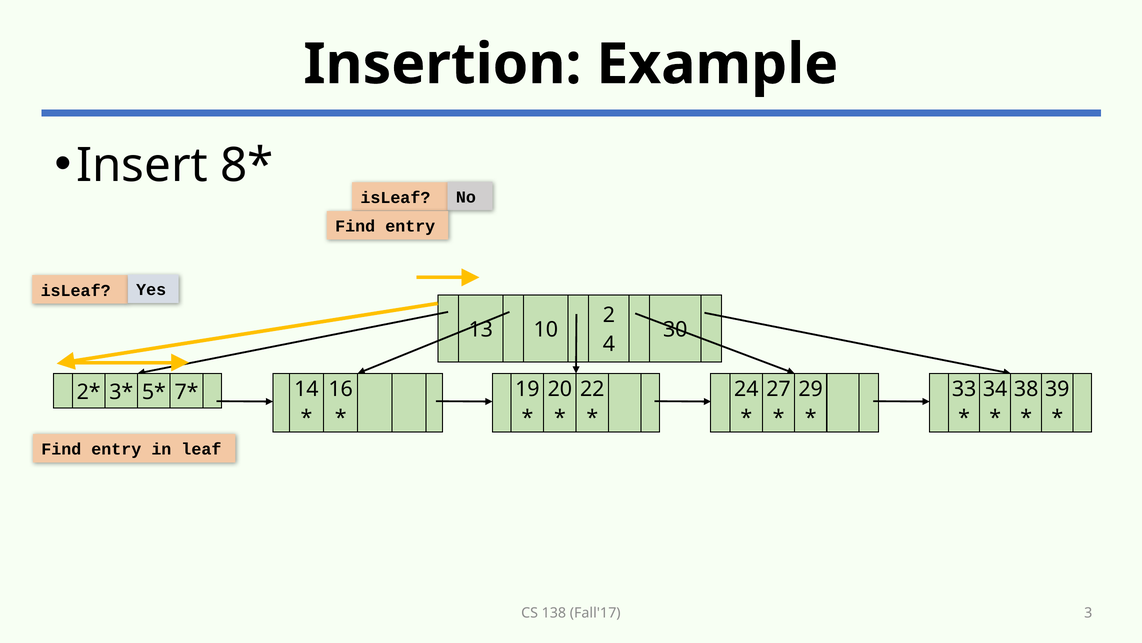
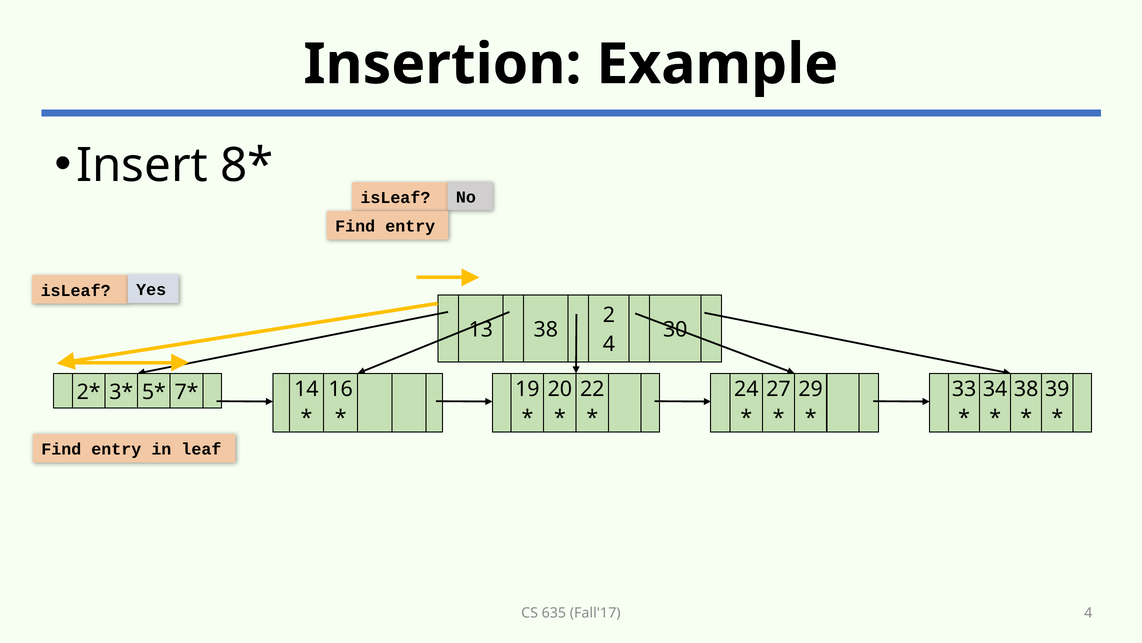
13 10: 10 -> 38
138: 138 -> 635
Fall'17 3: 3 -> 4
